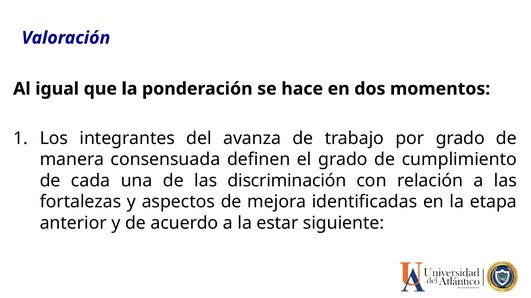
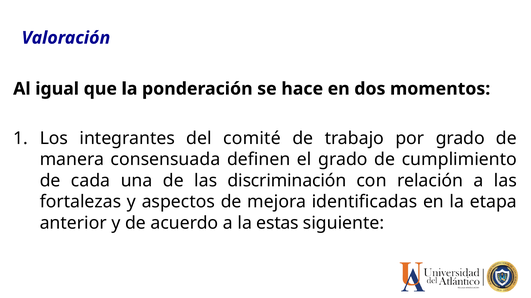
avanza: avanza -> comité
estar: estar -> estas
